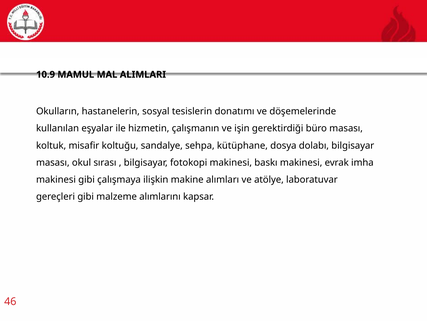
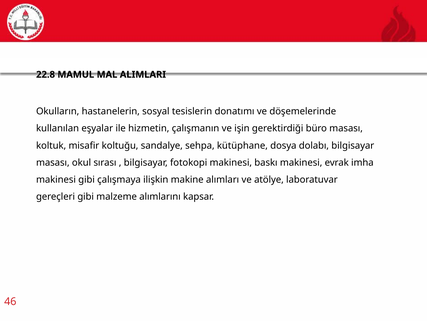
10.9: 10.9 -> 22.8
